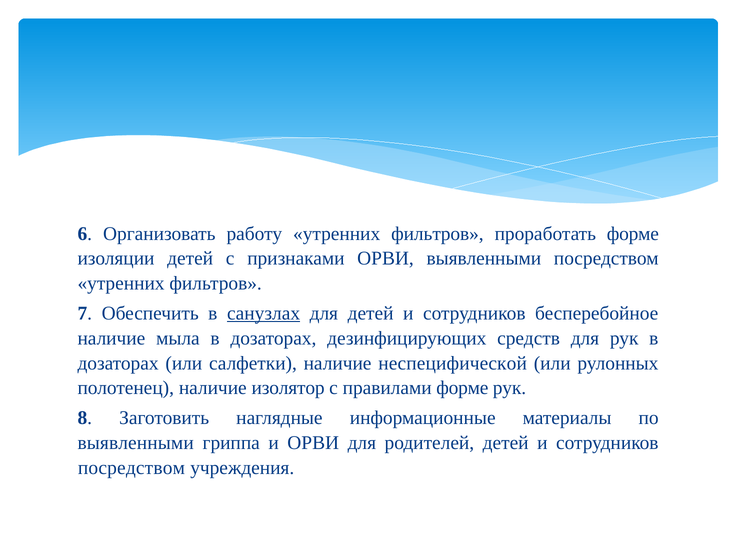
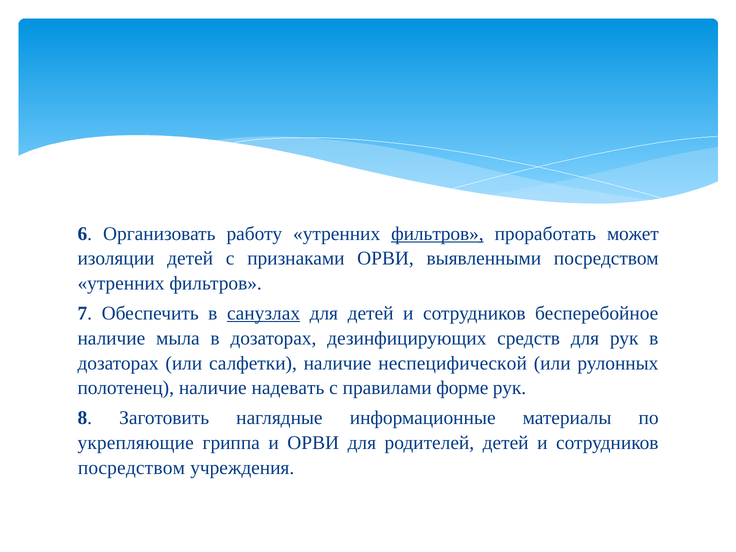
фильтров at (437, 234) underline: none -> present
проработать форме: форме -> может
изолятор: изолятор -> надевать
выявленными at (136, 443): выявленными -> укрепляющие
